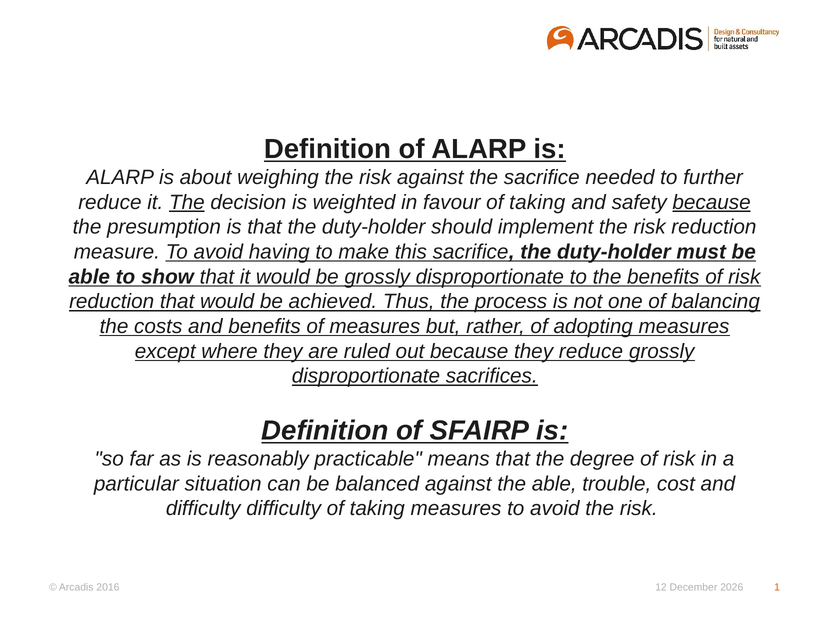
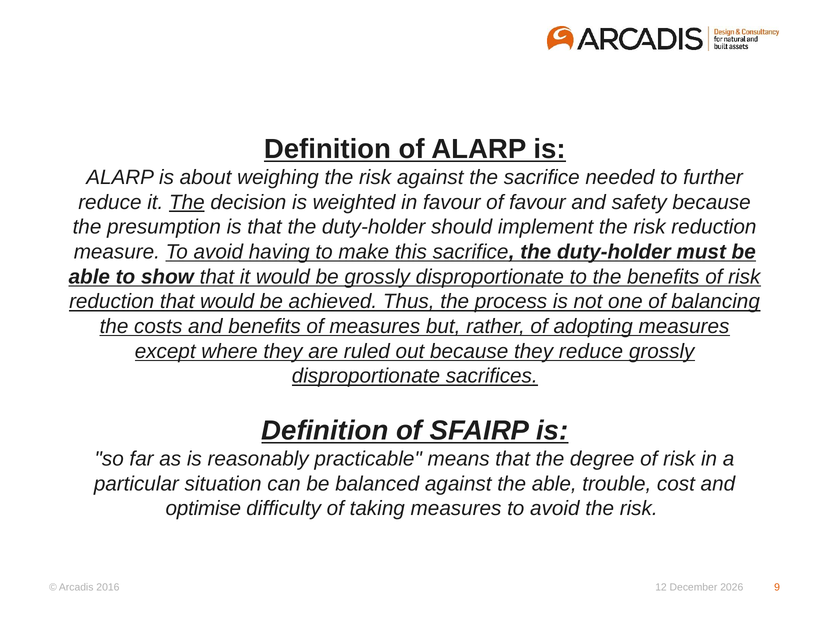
favour of taking: taking -> favour
because at (712, 202) underline: present -> none
difficulty at (203, 509): difficulty -> optimise
1: 1 -> 9
